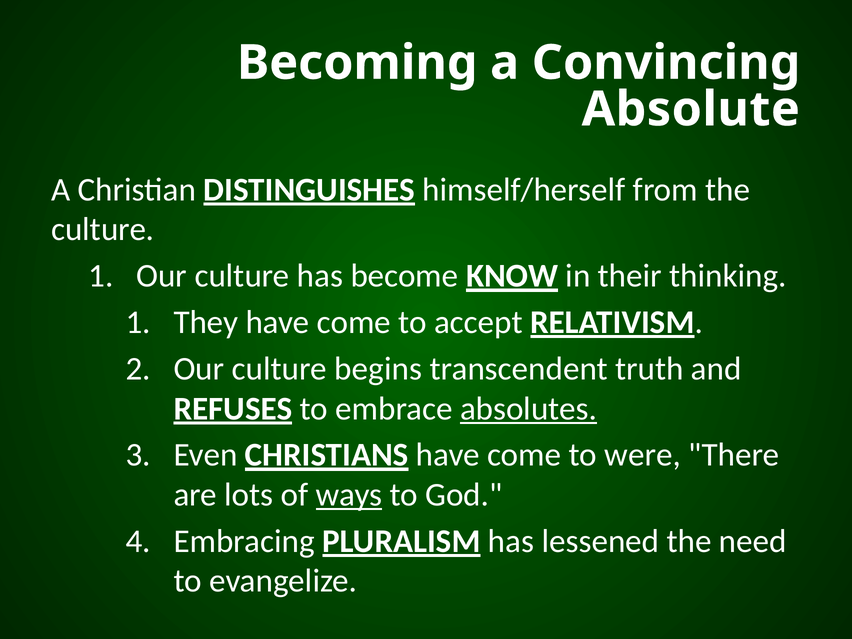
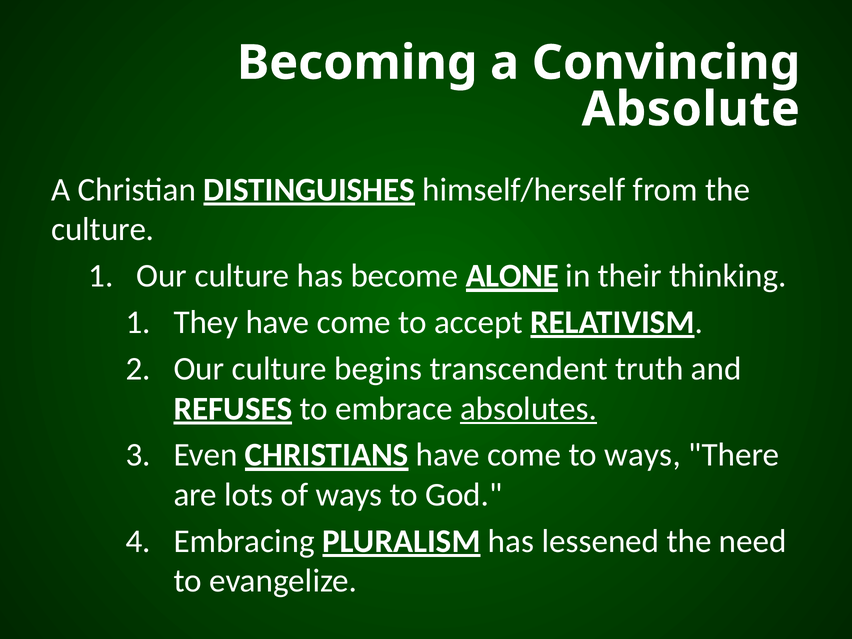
KNOW: KNOW -> ALONE
to were: were -> ways
ways at (349, 495) underline: present -> none
